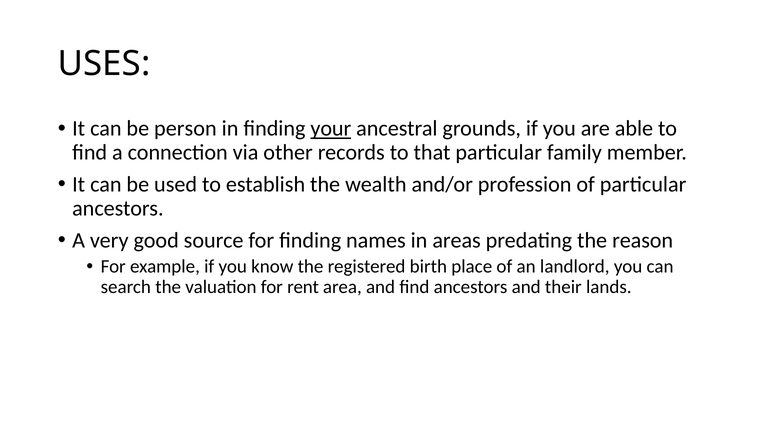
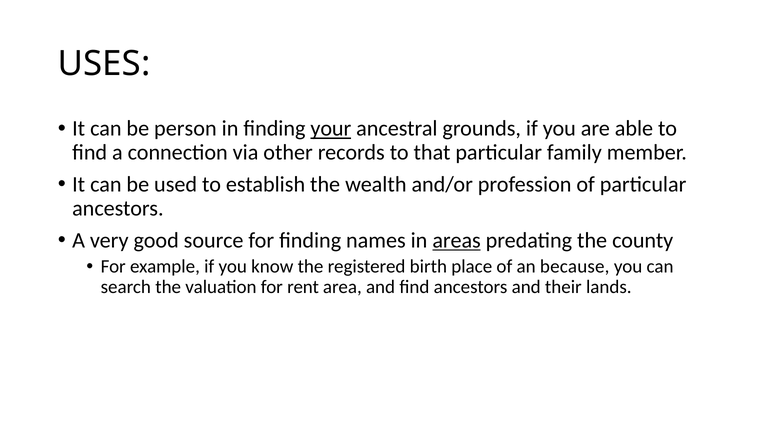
areas underline: none -> present
reason: reason -> county
landlord: landlord -> because
